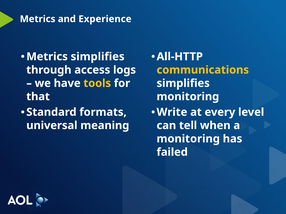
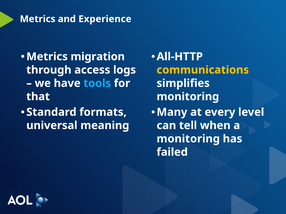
Metrics simplifies: simplifies -> migration
tools colour: yellow -> light blue
Write: Write -> Many
